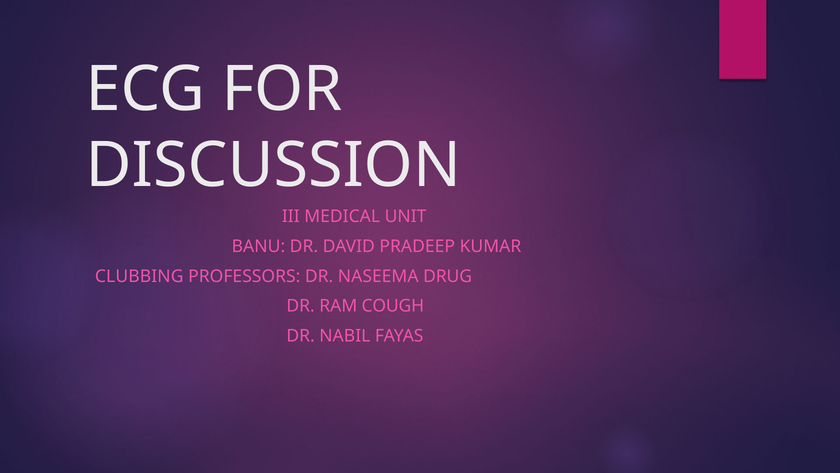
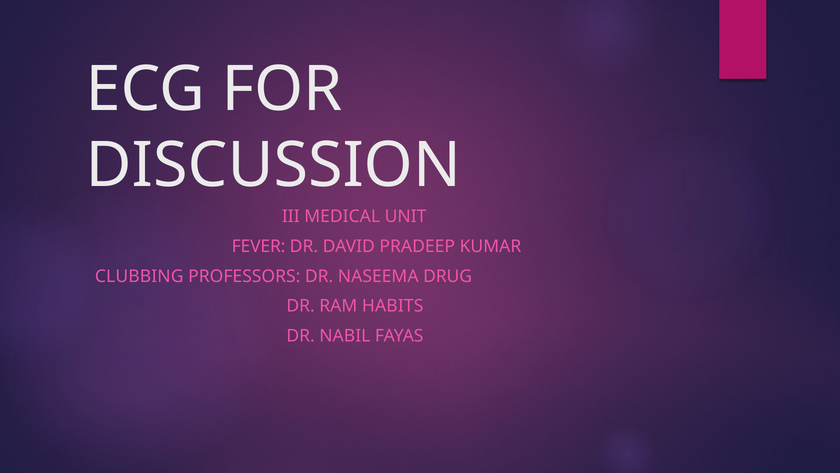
BANU: BANU -> FEVER
COUGH: COUGH -> HABITS
